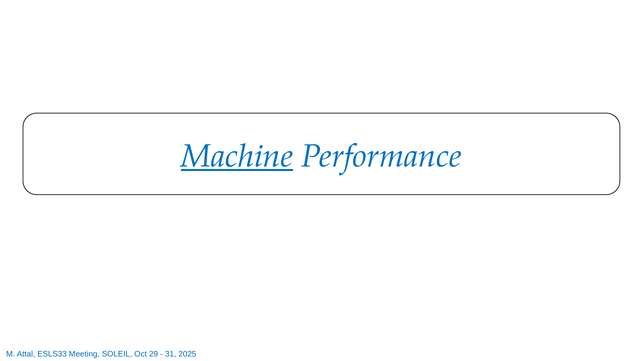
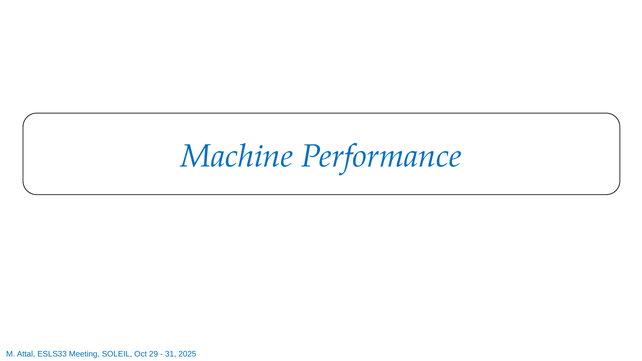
Machine underline: present -> none
